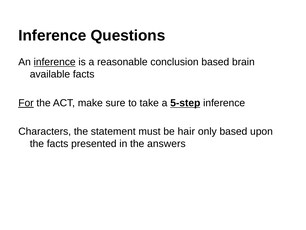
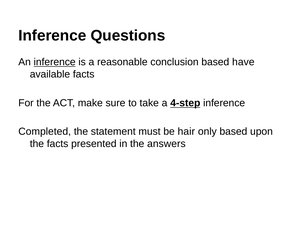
brain: brain -> have
For underline: present -> none
5-step: 5-step -> 4-step
Characters: Characters -> Completed
